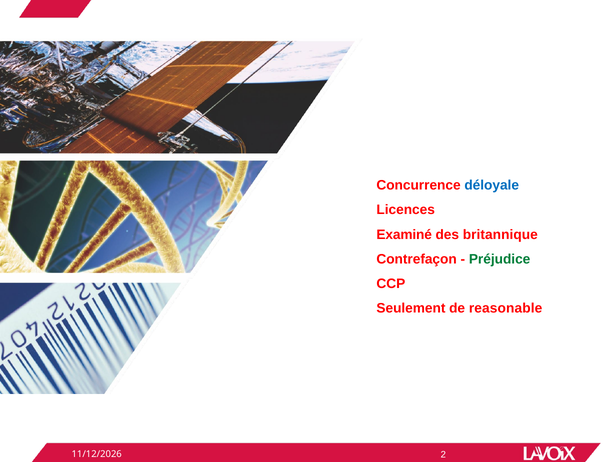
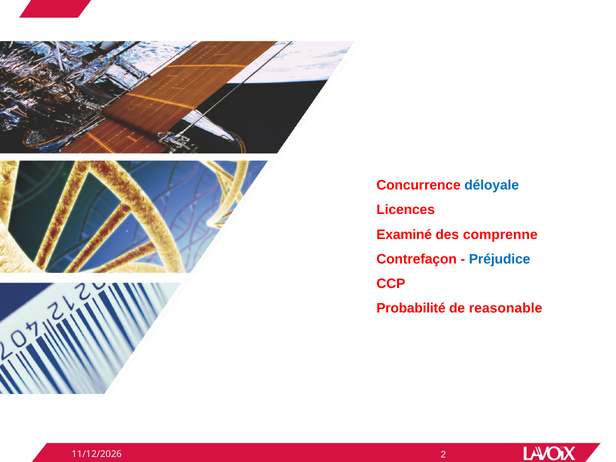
britannique: britannique -> comprenne
Préjudice colour: green -> blue
Seulement: Seulement -> Probabilité
